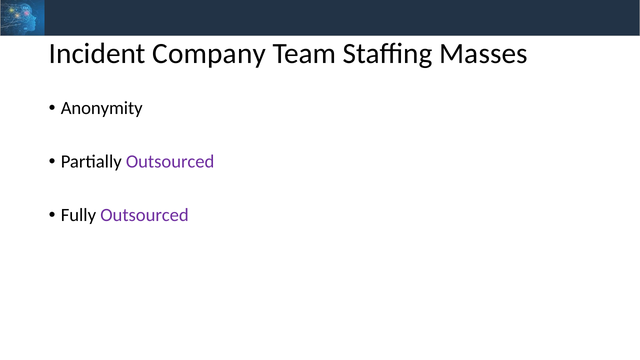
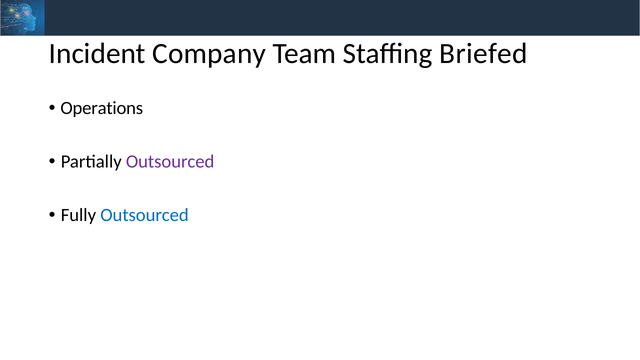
Masses: Masses -> Briefed
Anonymity: Anonymity -> Operations
Outsourced at (145, 215) colour: purple -> blue
